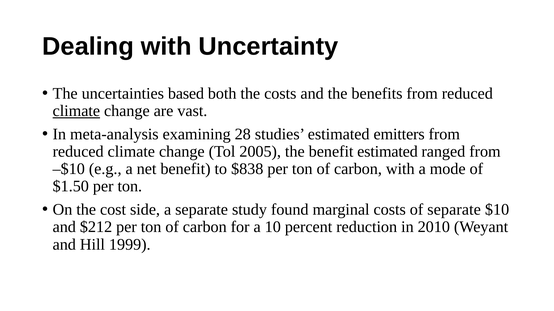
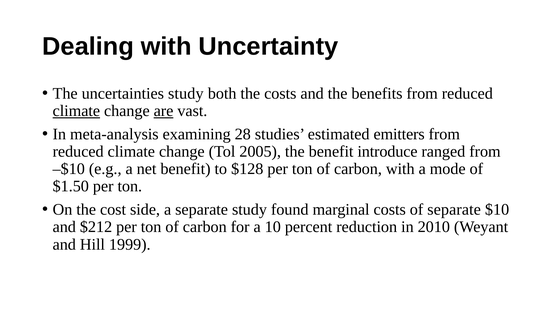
uncertainties based: based -> study
are underline: none -> present
benefit estimated: estimated -> introduce
$838: $838 -> $128
